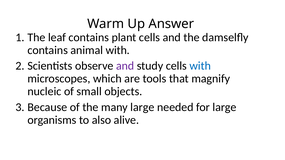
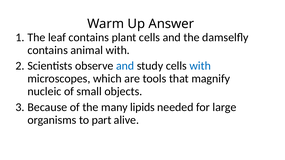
and at (125, 66) colour: purple -> blue
many large: large -> lipids
also: also -> part
